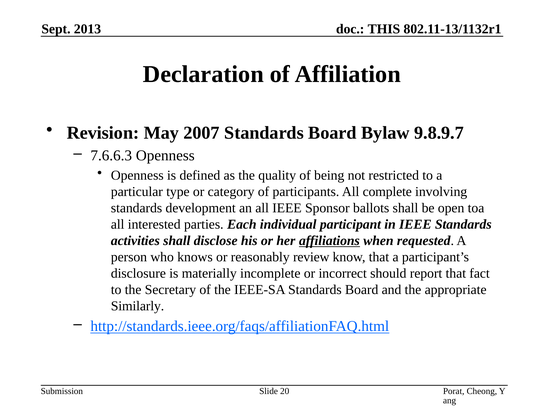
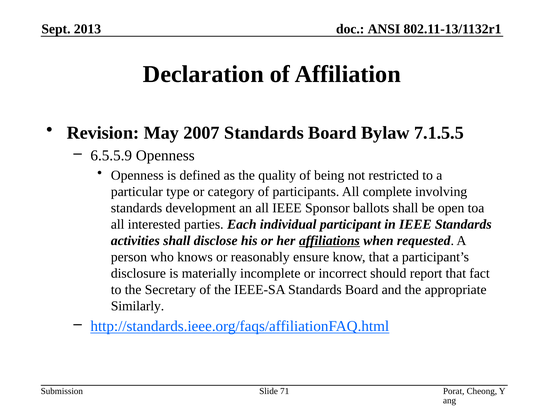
THIS: THIS -> ANSI
9.8.9.7: 9.8.9.7 -> 7.1.5.5
7.6.6.3: 7.6.6.3 -> 6.5.5.9
review: review -> ensure
20: 20 -> 71
